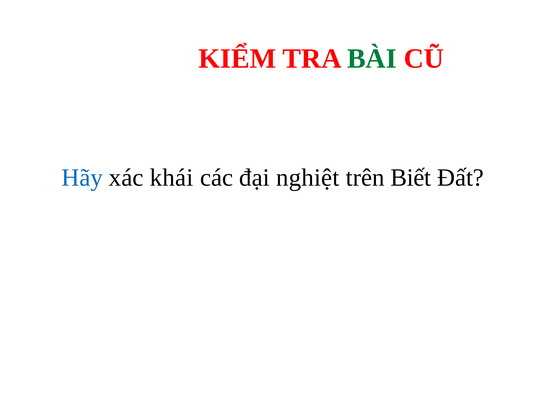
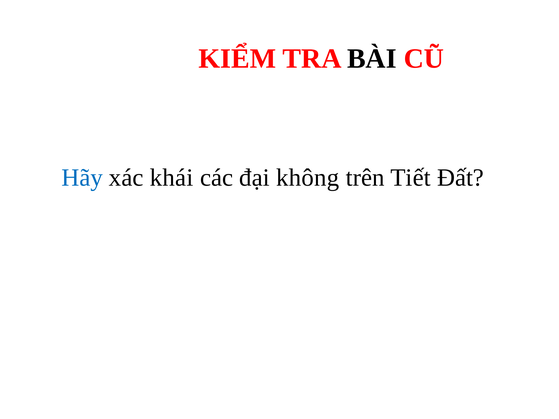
BÀI colour: green -> black
nghiệt: nghiệt -> không
Biết: Biết -> Tiết
